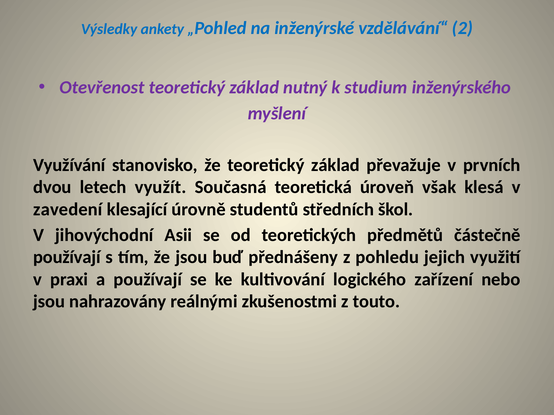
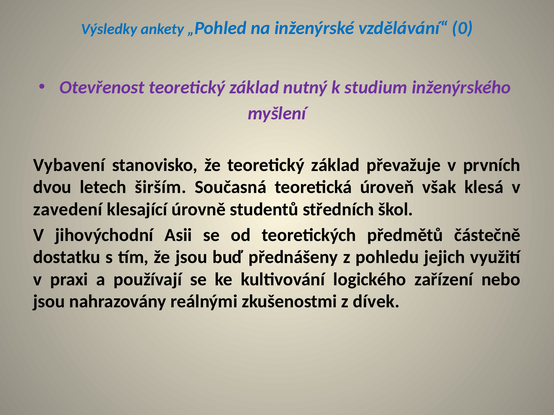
2: 2 -> 0
Využívání: Využívání -> Vybavení
využít: využít -> širším
používají at (67, 258): používají -> dostatku
touto: touto -> dívek
